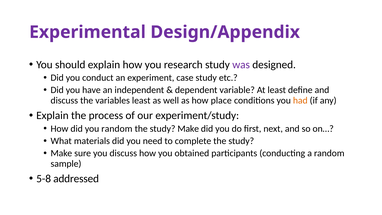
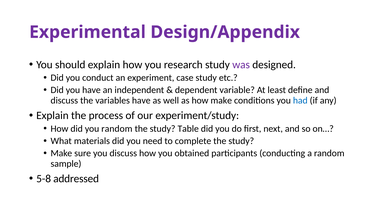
variables least: least -> have
how place: place -> make
had colour: orange -> blue
study Make: Make -> Table
